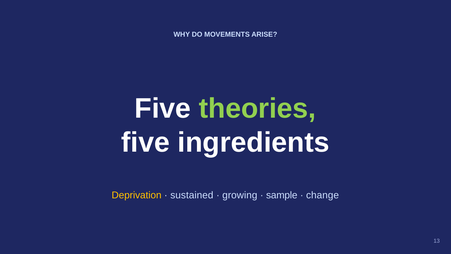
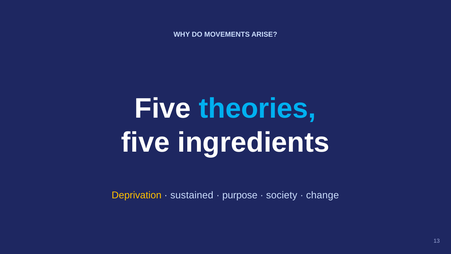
theories colour: light green -> light blue
growing: growing -> purpose
sample: sample -> society
